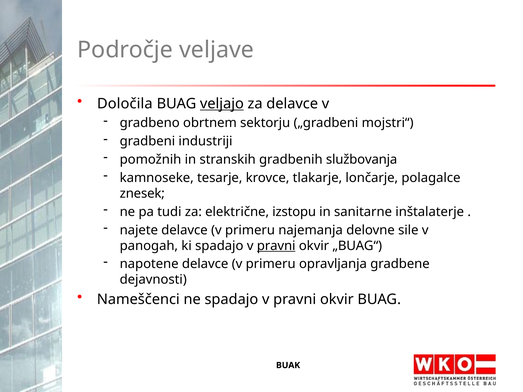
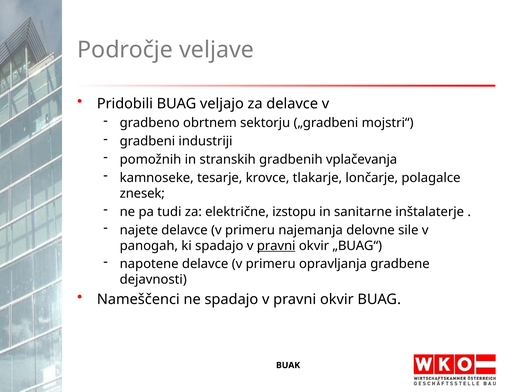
Določila: Določila -> Pridobili
veljajo underline: present -> none
službovanja: službovanja -> vplačevanja
